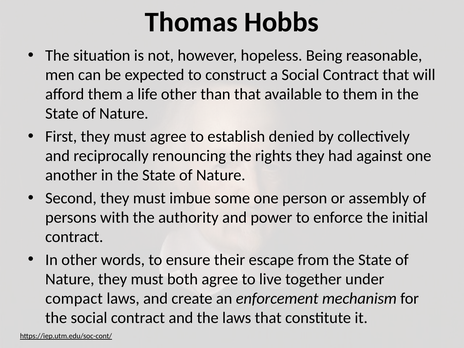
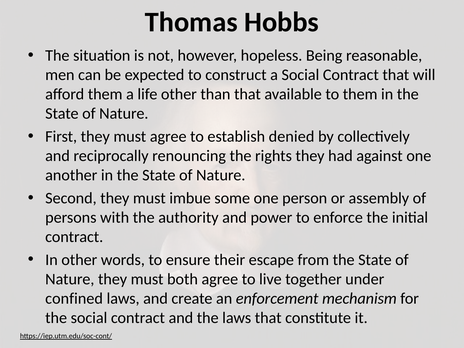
compact: compact -> confined
